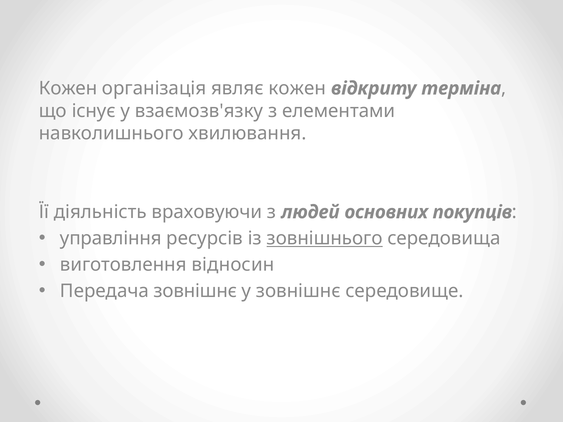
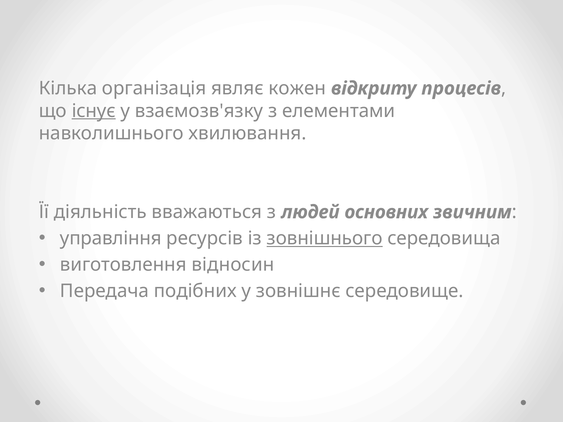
Кожен at (68, 88): Кожен -> Кілька
терміна: терміна -> процесів
існує underline: none -> present
враховуючи: враховуючи -> вважаються
покупців: покупців -> звичним
Передача зовнішнє: зовнішнє -> подібних
